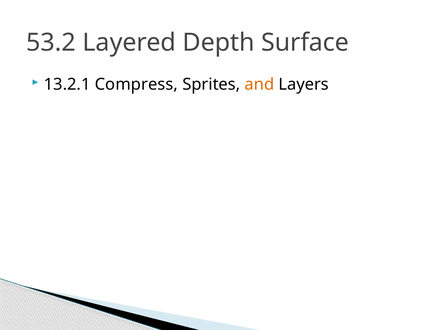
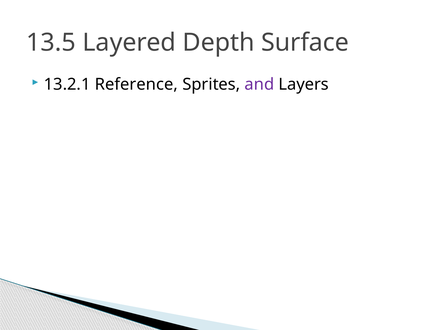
53.2: 53.2 -> 13.5
Compress: Compress -> Reference
and colour: orange -> purple
